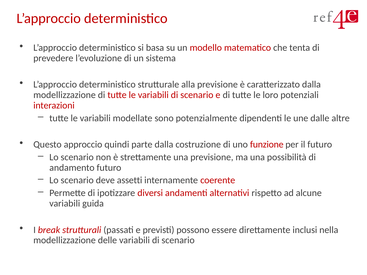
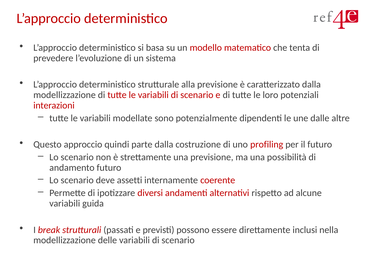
funzione: funzione -> profiling
